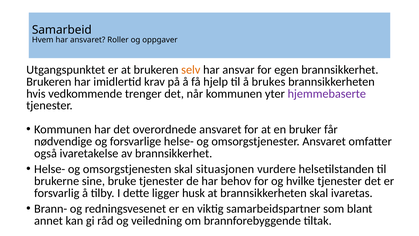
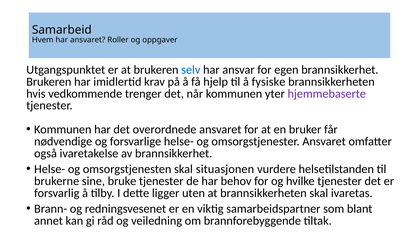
selv colour: orange -> blue
brukes: brukes -> fysiske
husk: husk -> uten
